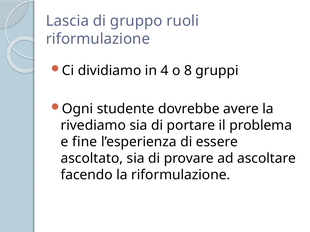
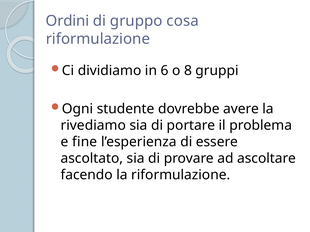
Lascia: Lascia -> Ordini
ruoli: ruoli -> cosa
4: 4 -> 6
